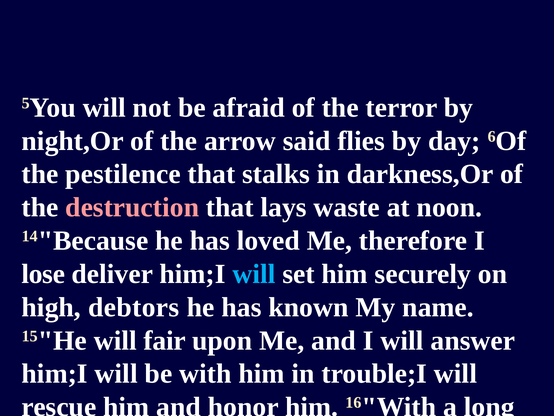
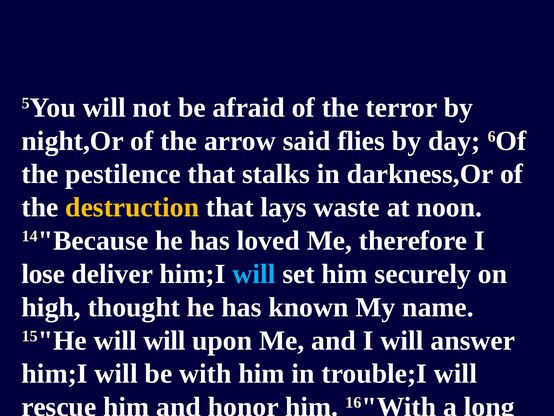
destruction colour: pink -> yellow
debtors: debtors -> thought
will fair: fair -> will
